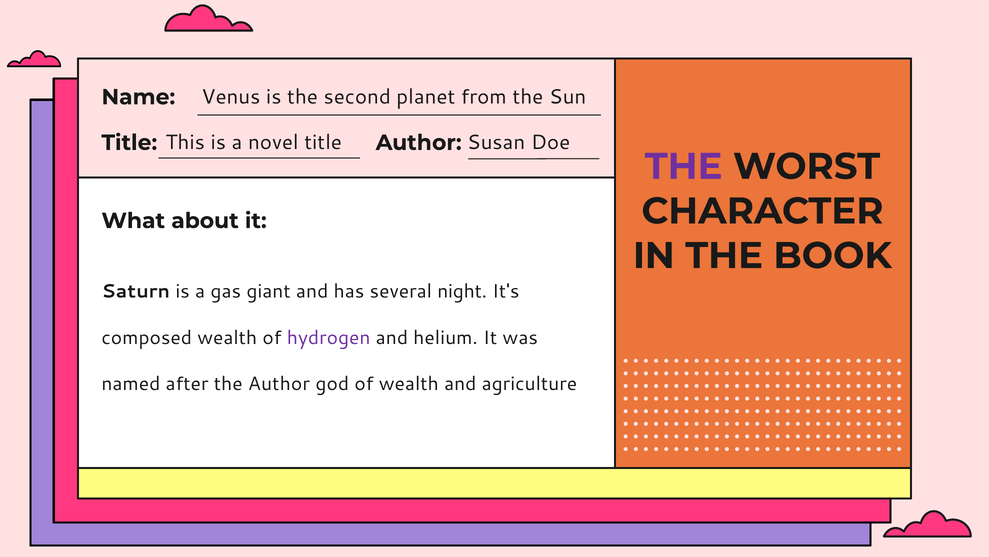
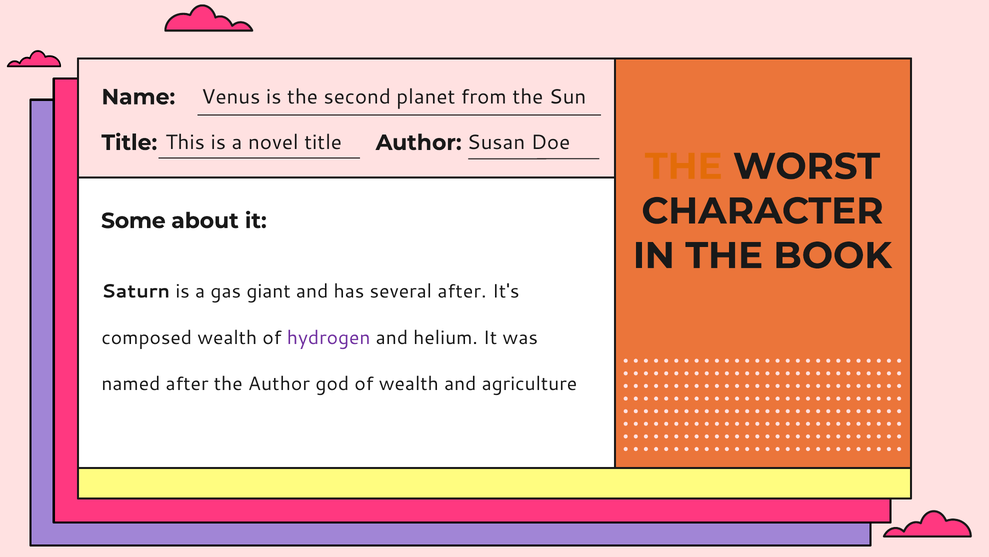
THE at (684, 166) colour: purple -> orange
What: What -> Some
several night: night -> after
